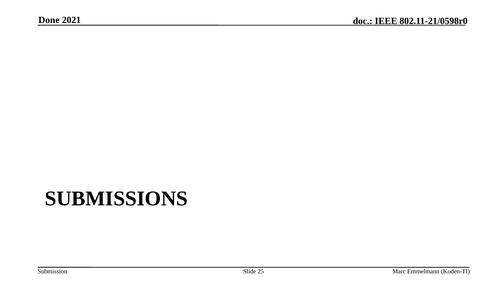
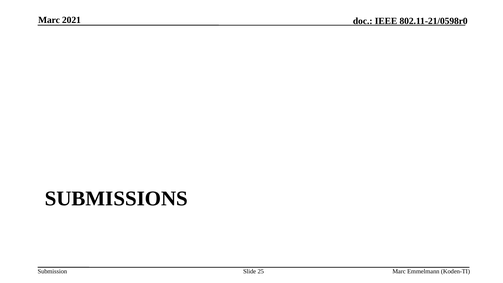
Done at (49, 20): Done -> Marc
